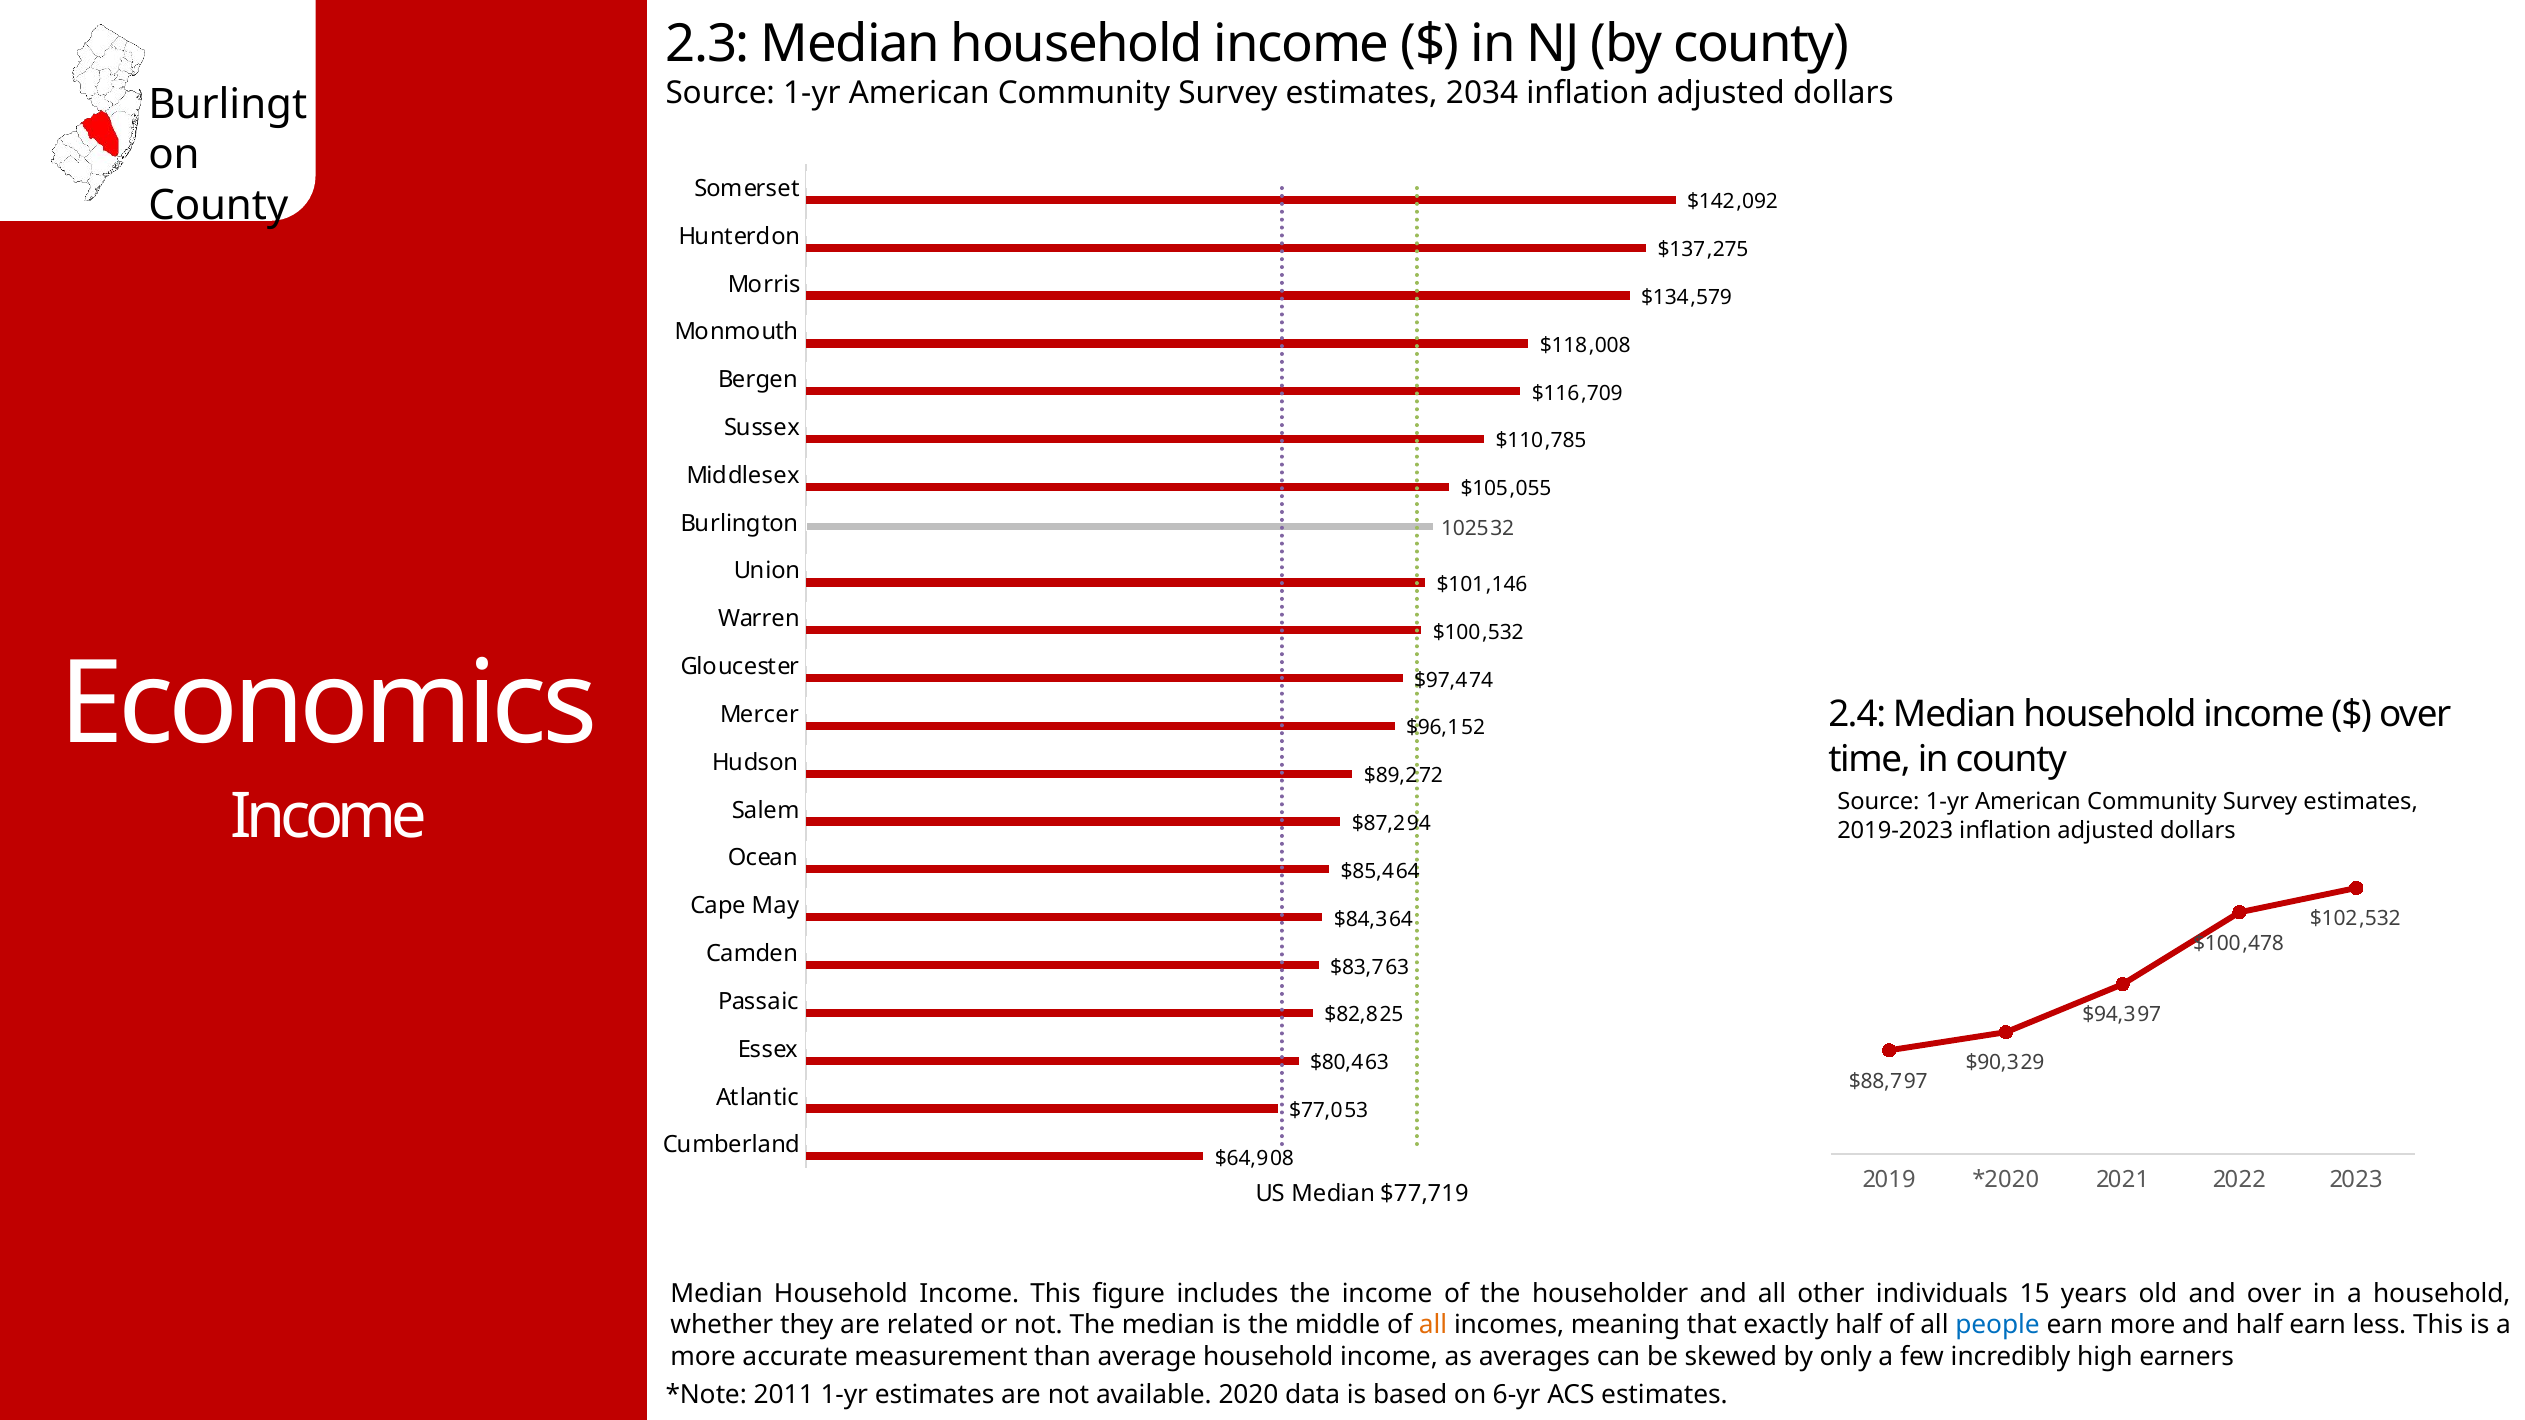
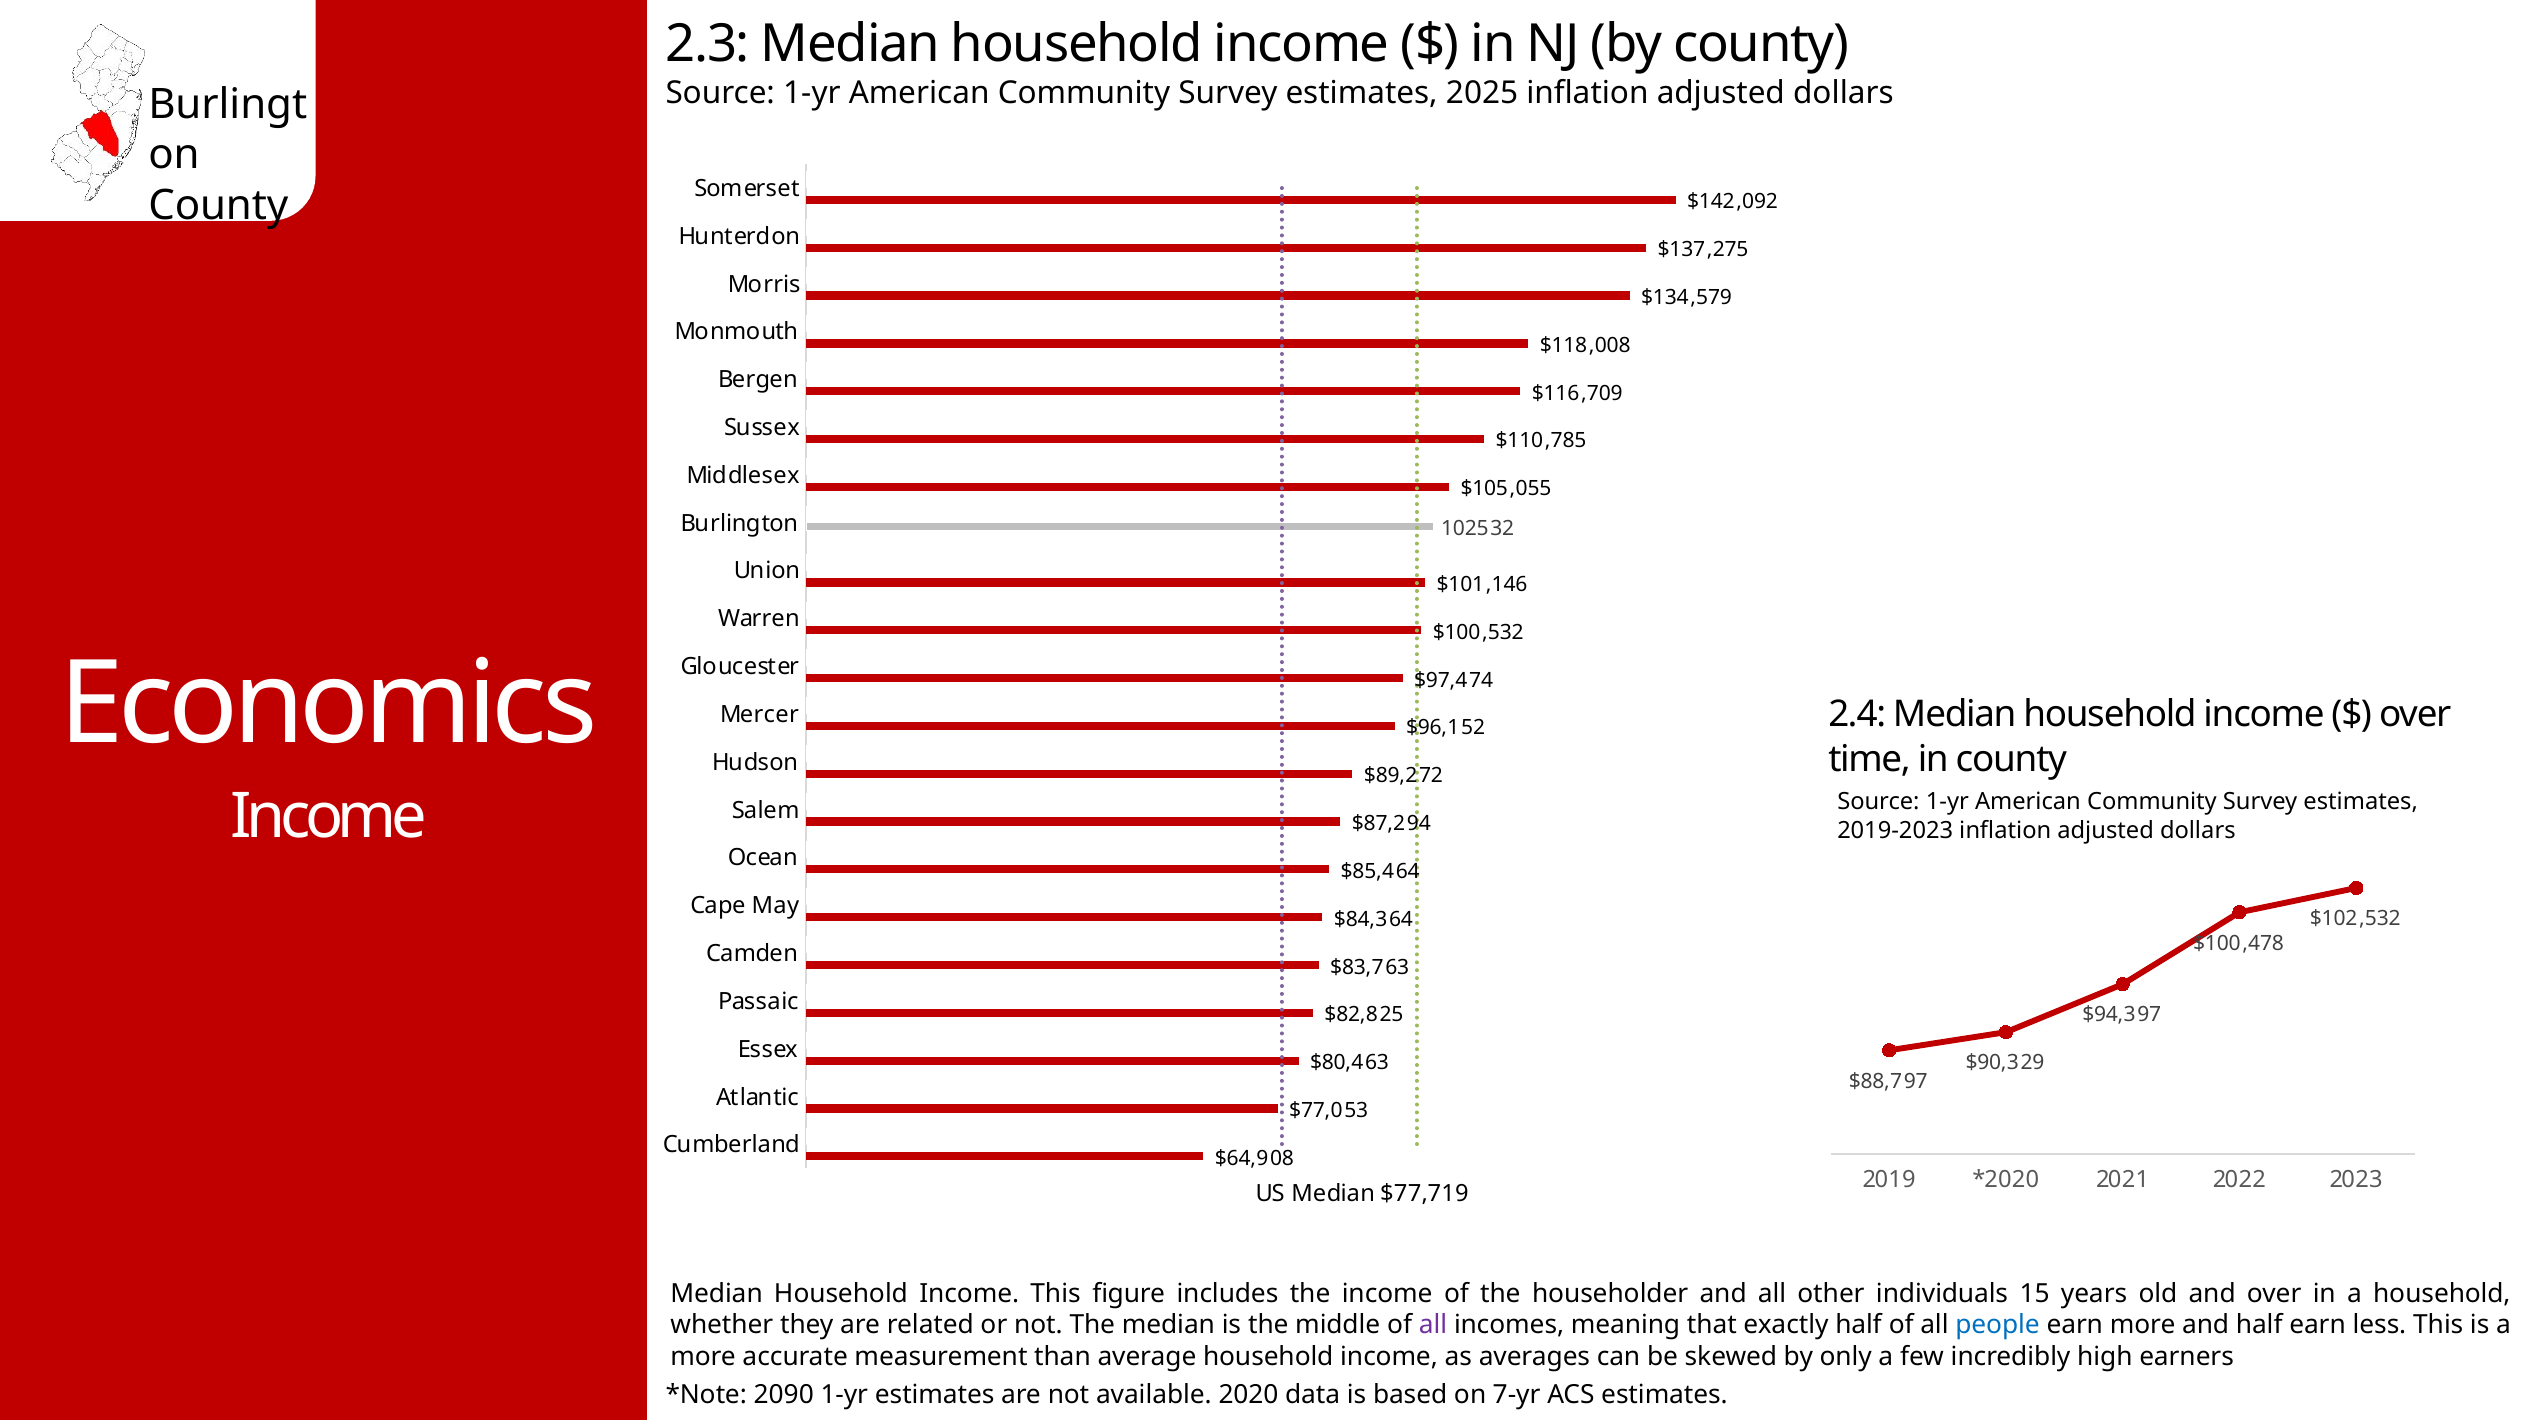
2034: 2034 -> 2025
all at (1433, 1325) colour: orange -> purple
2011: 2011 -> 2090
6-yr: 6-yr -> 7-yr
